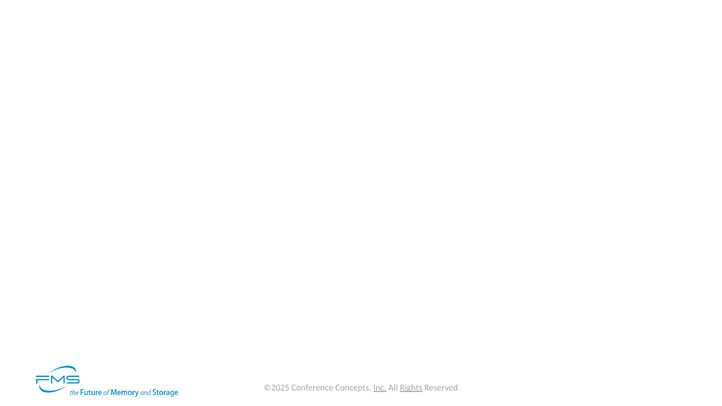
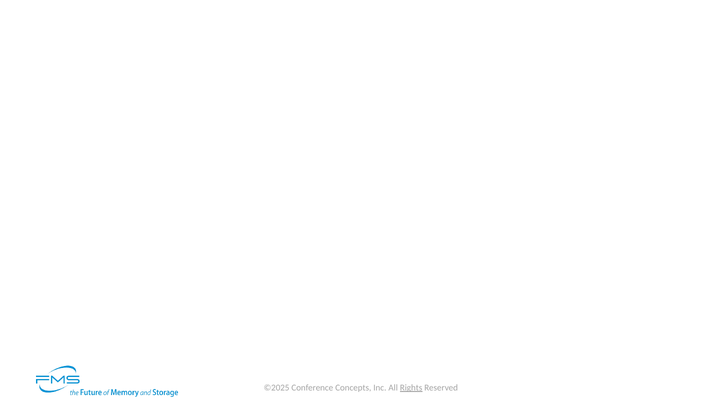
Inc underline: present -> none
